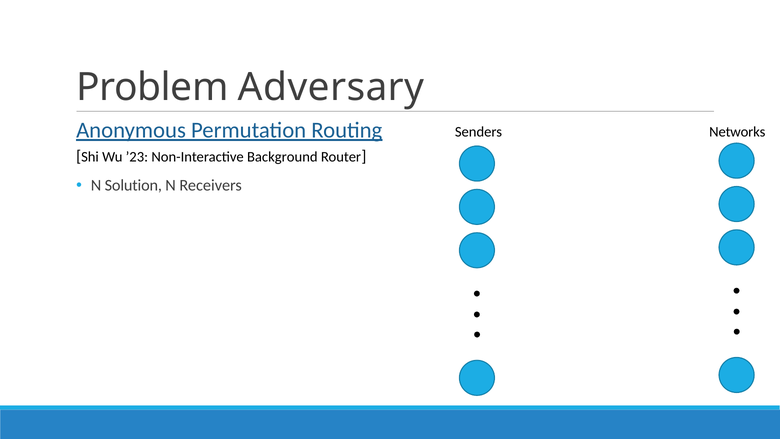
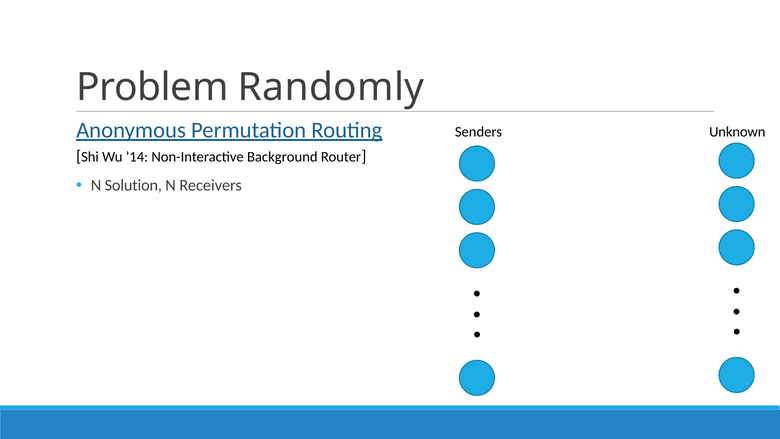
Adversary: Adversary -> Randomly
Networks: Networks -> Unknown
’23: ’23 -> ’14
